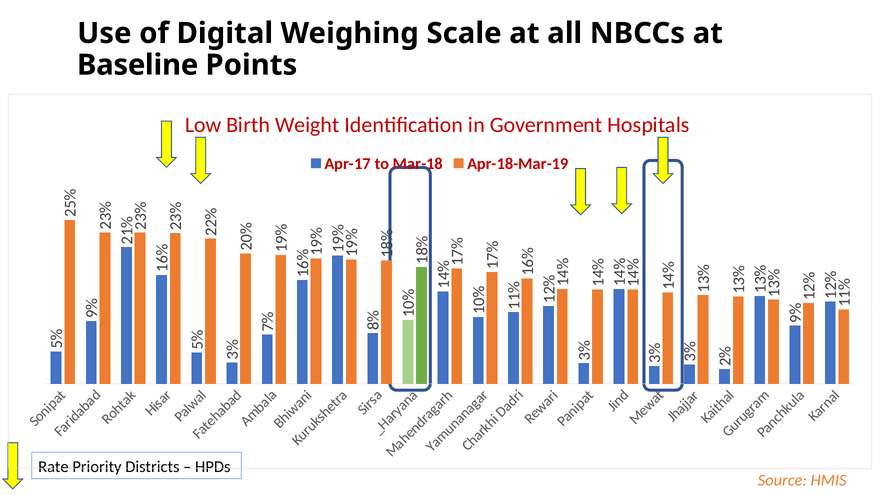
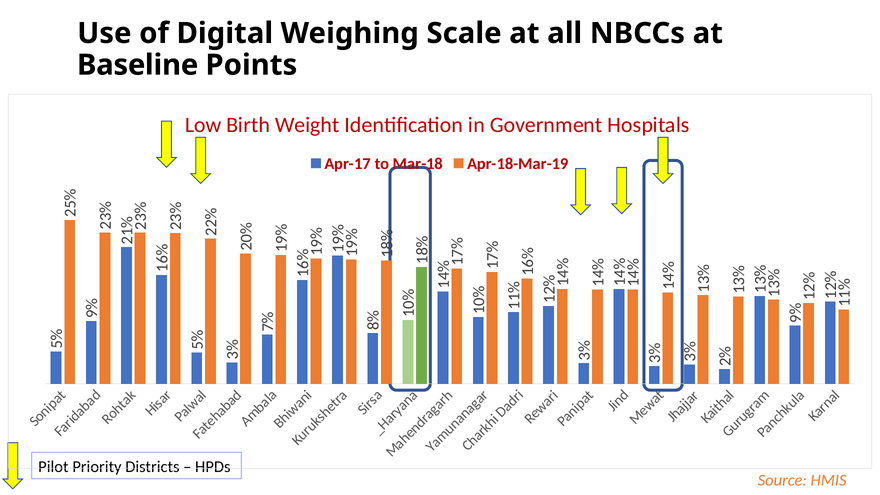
Rate: Rate -> Pilot
